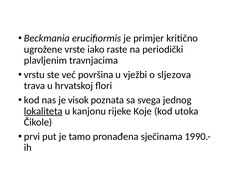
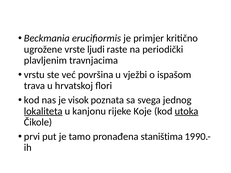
iako: iako -> ljudi
sljezova: sljezova -> ispašom
utoka underline: none -> present
sječinama: sječinama -> staništima
